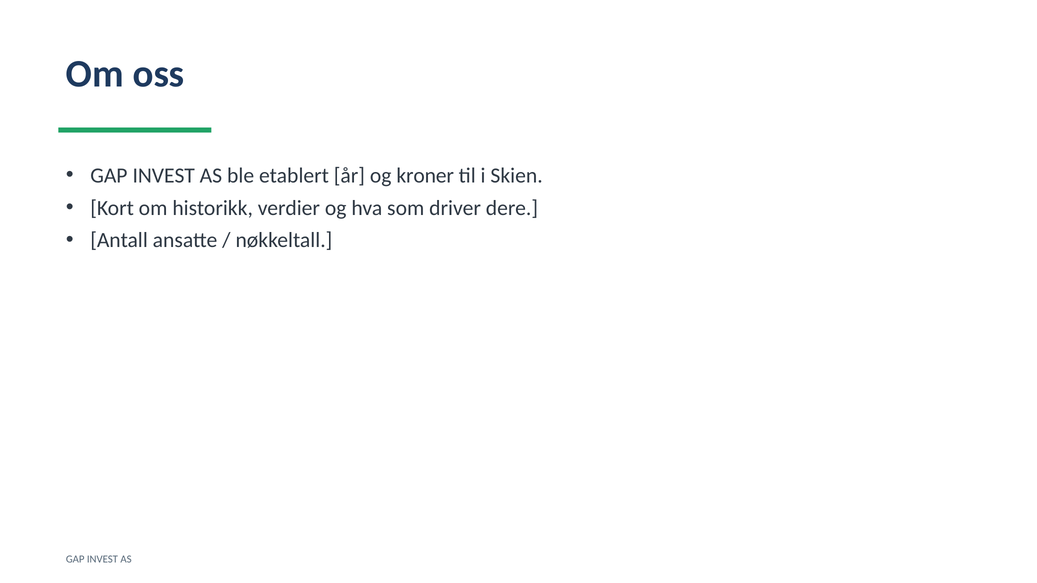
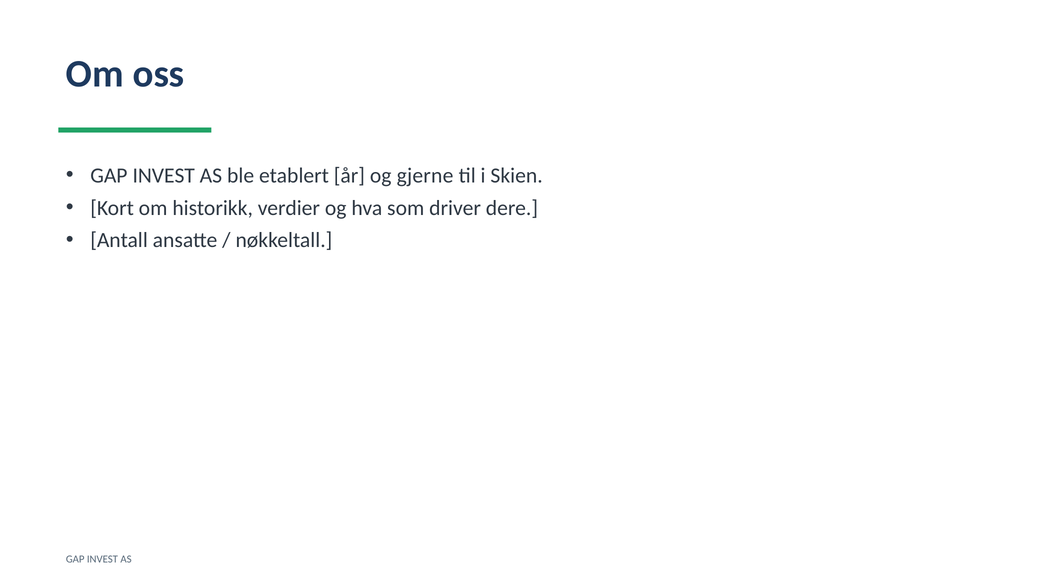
kroner: kroner -> gjerne
